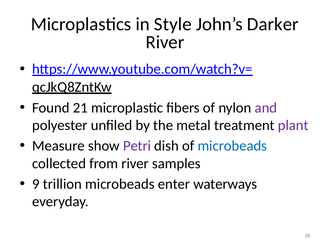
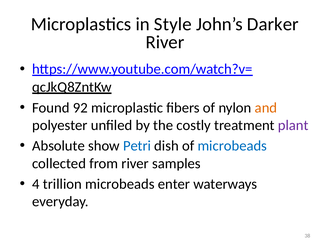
21: 21 -> 92
and colour: purple -> orange
metal: metal -> costly
Measure: Measure -> Absolute
Petri colour: purple -> blue
9: 9 -> 4
